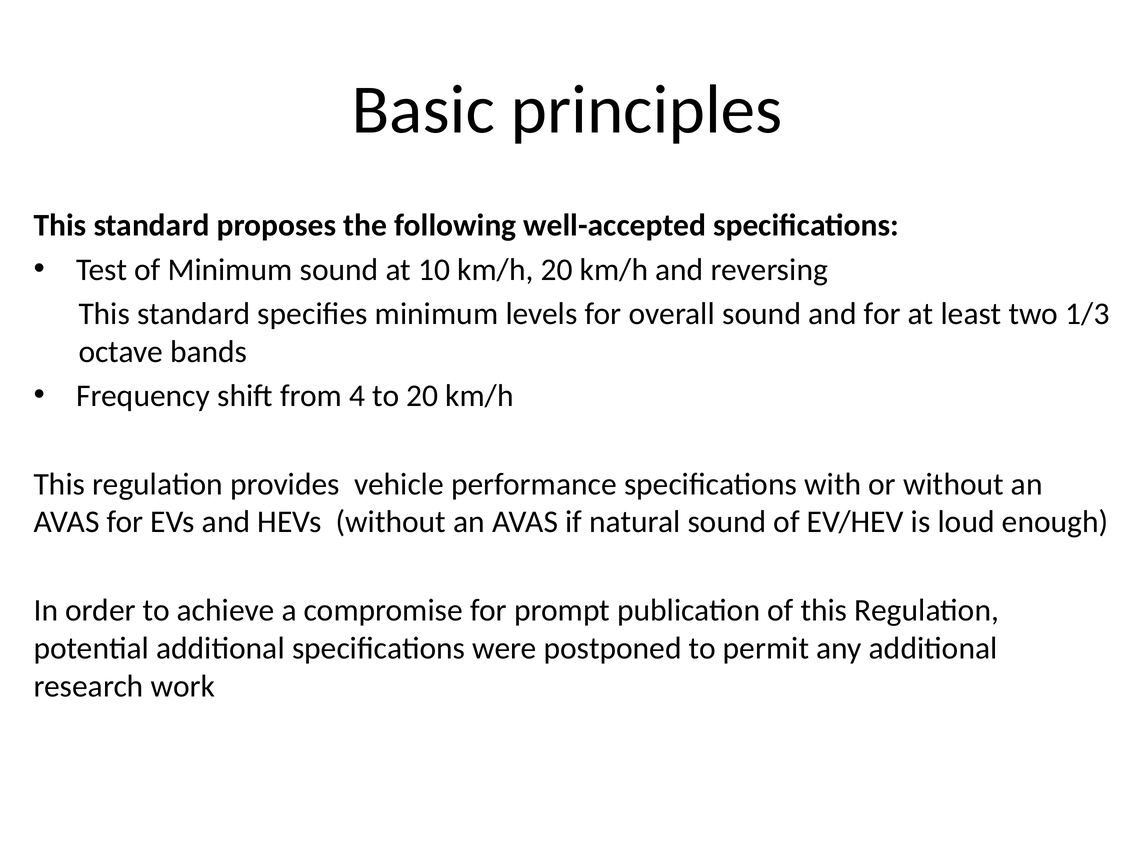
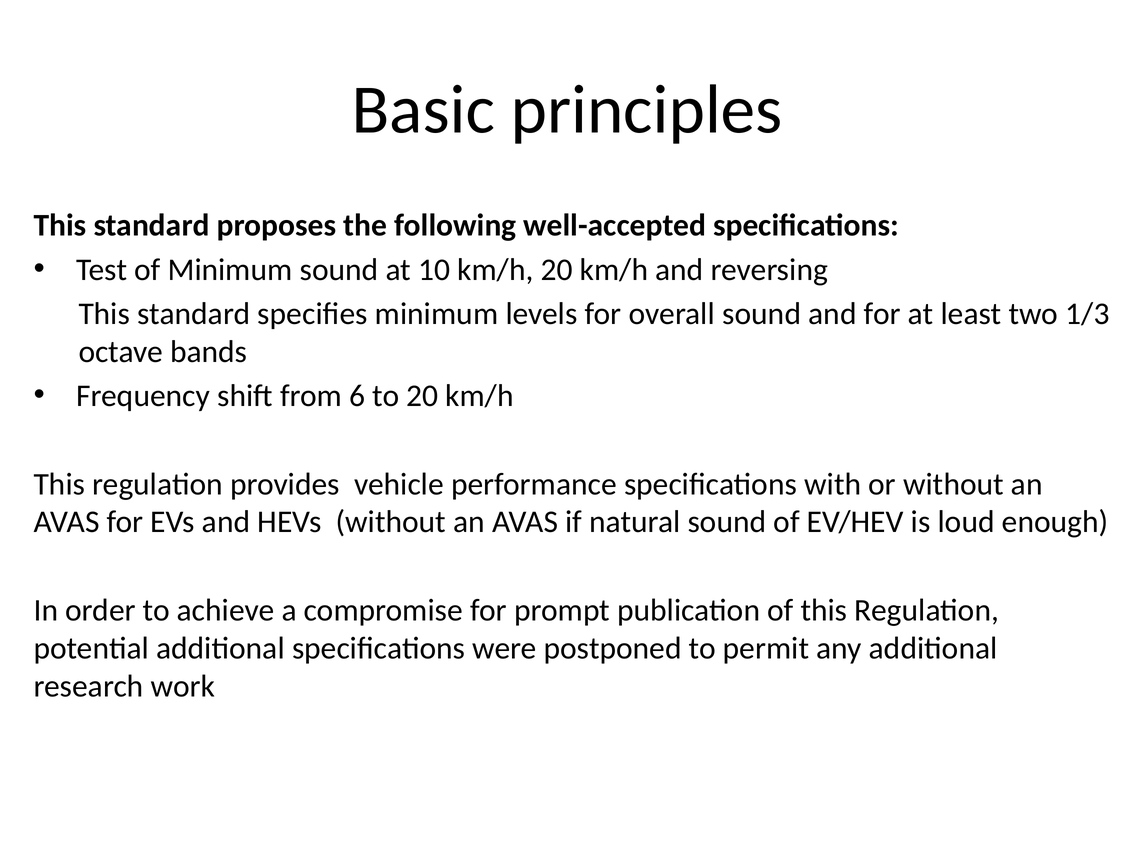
4: 4 -> 6
